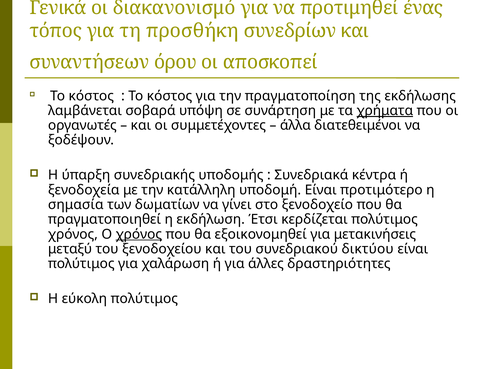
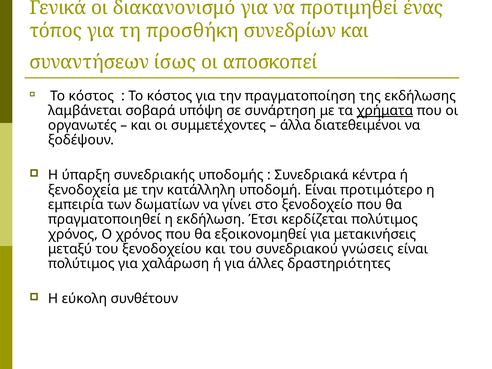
όρου: όρου -> ίσως
σημασία: σημασία -> εμπειρία
χρόνος at (139, 234) underline: present -> none
δικτύου: δικτύου -> γνώσεις
εύκολη πολύτιμος: πολύτιμος -> συνθέτουν
